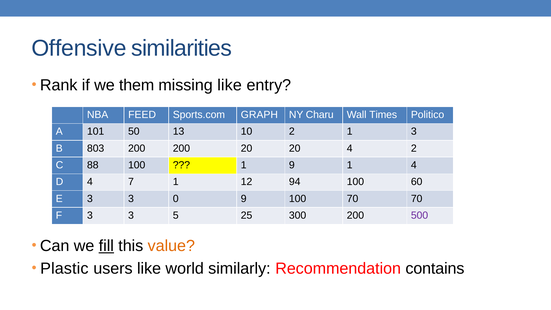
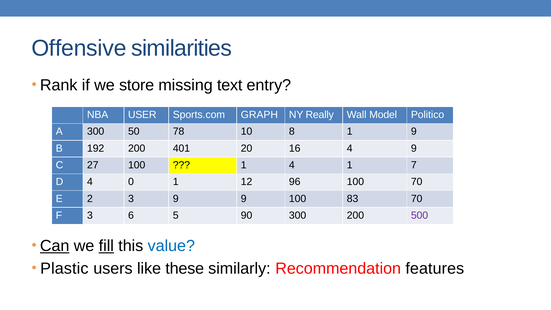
them: them -> store
missing like: like -> text
FEED: FEED -> USER
Charu: Charu -> Really
Times: Times -> Model
A 101: 101 -> 300
13: 13 -> 78
10 2: 2 -> 8
1 3: 3 -> 9
803: 803 -> 192
200 200: 200 -> 401
20 20: 20 -> 16
4 2: 2 -> 9
88: 88 -> 27
1 9: 9 -> 4
1 4: 4 -> 7
7: 7 -> 0
94: 94 -> 96
100 60: 60 -> 70
E 3: 3 -> 2
3 0: 0 -> 9
100 70: 70 -> 83
F 3 3: 3 -> 6
25: 25 -> 90
Can underline: none -> present
value colour: orange -> blue
world: world -> these
contains: contains -> features
